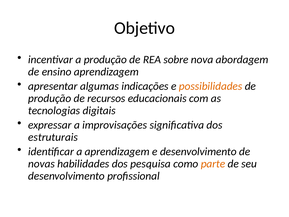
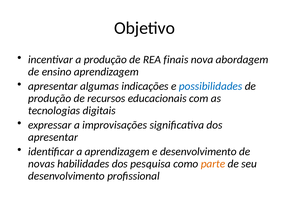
sobre: sobre -> finais
possibilidades colour: orange -> blue
estruturais at (53, 137): estruturais -> apresentar
